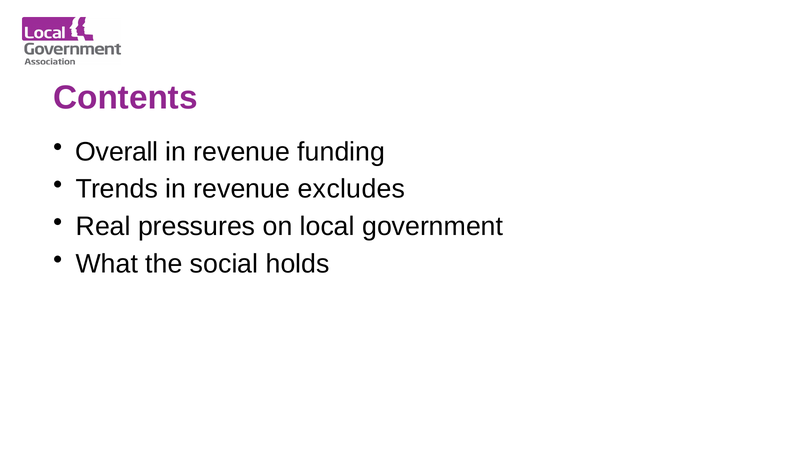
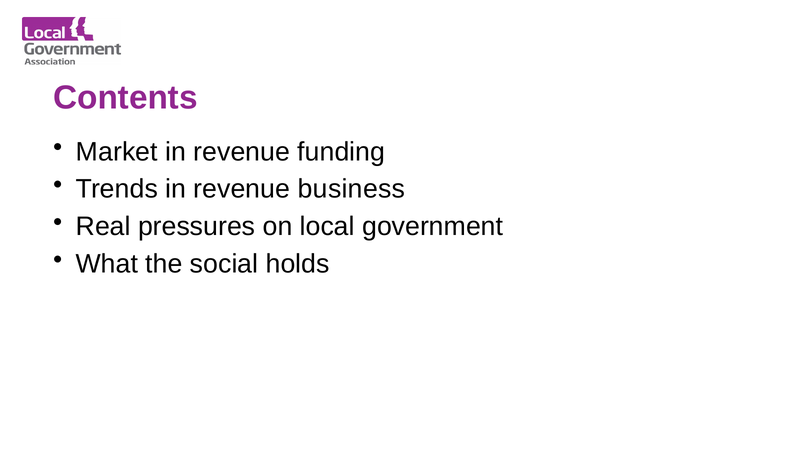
Overall: Overall -> Market
excludes: excludes -> business
